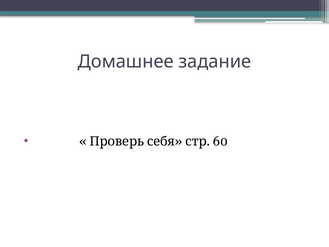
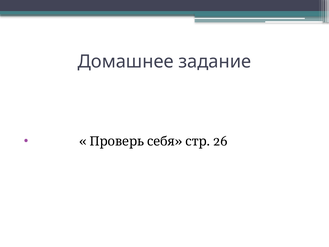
60: 60 -> 26
